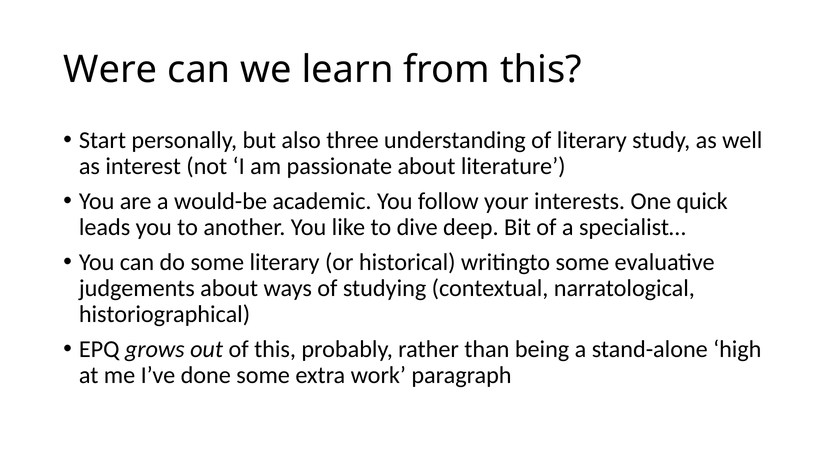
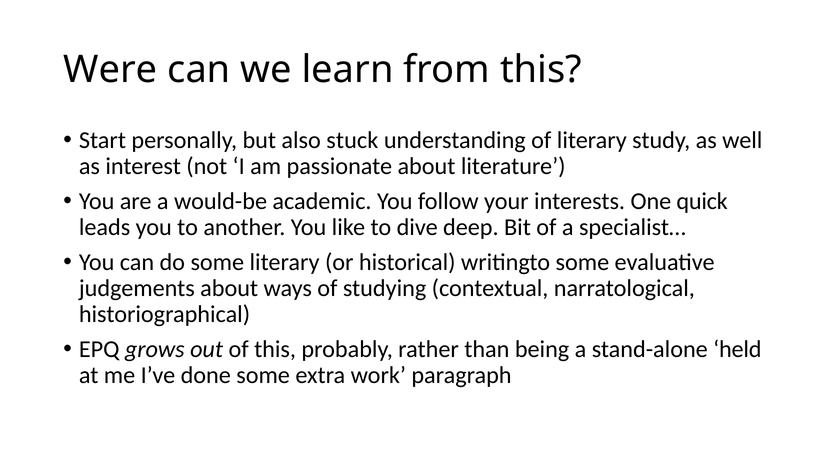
three: three -> stuck
high: high -> held
